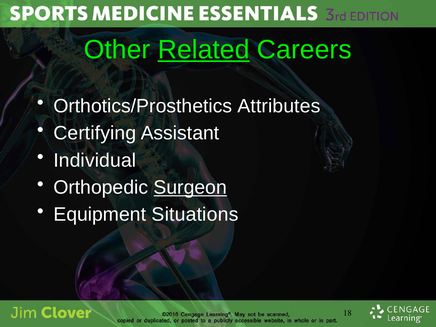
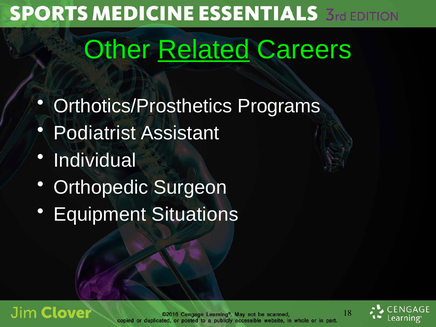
Attributes: Attributes -> Programs
Certifying: Certifying -> Podiatrist
Surgeon underline: present -> none
